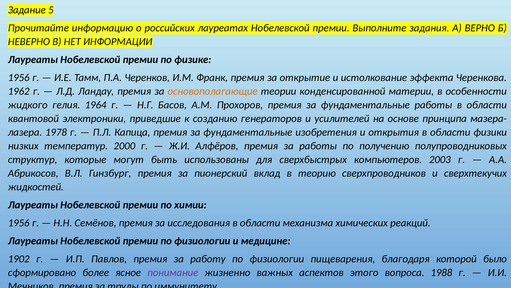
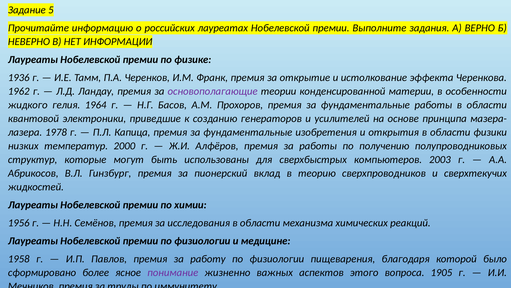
1956 at (19, 77): 1956 -> 1936
основополагающие colour: orange -> purple
1902: 1902 -> 1958
1988: 1988 -> 1905
